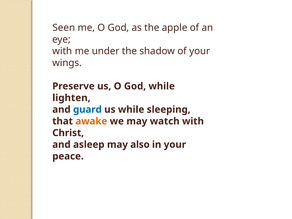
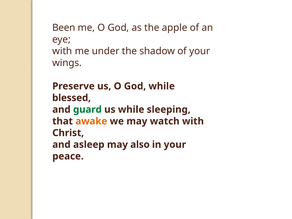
Seen: Seen -> Been
lighten: lighten -> blessed
guard colour: blue -> green
